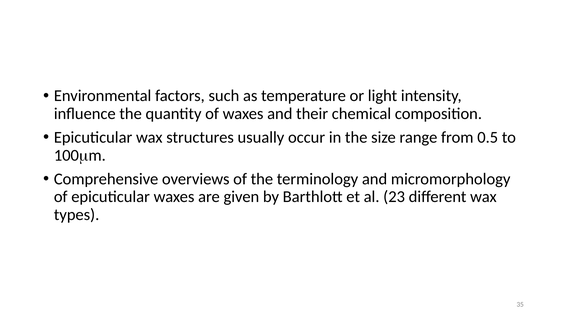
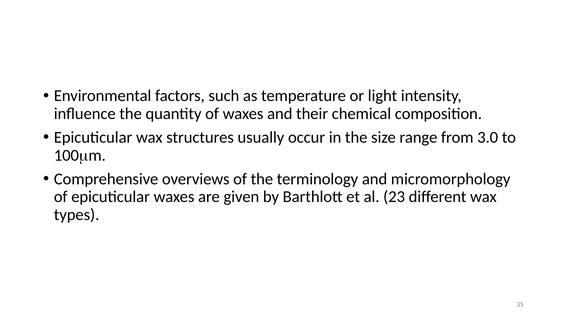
0.5: 0.5 -> 3.0
